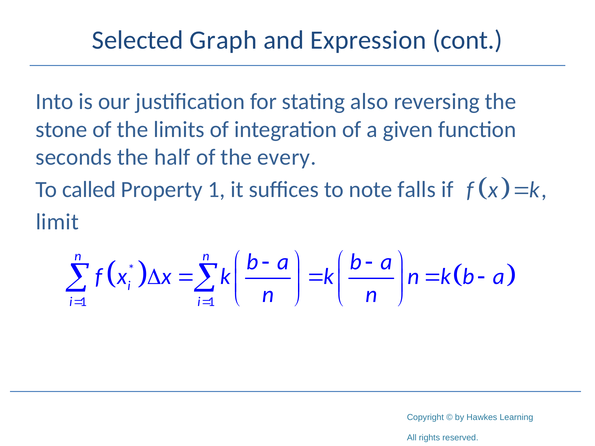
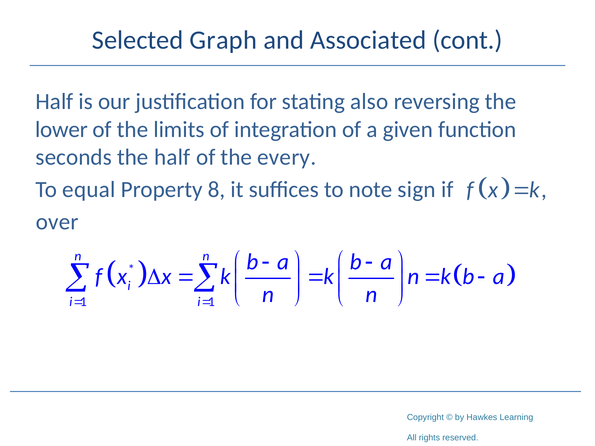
Expression: Expression -> Associated
Into at (54, 102): Into -> Half
stone: stone -> lower
called: called -> equal
Property 1: 1 -> 8
falls: falls -> sign
limit: limit -> over
